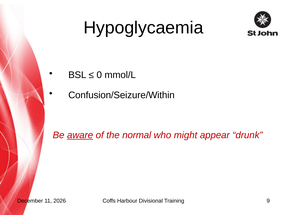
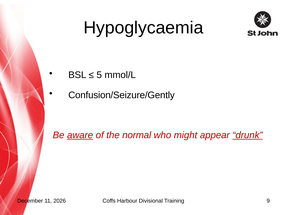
0: 0 -> 5
Confusion/Seizure/Within: Confusion/Seizure/Within -> Confusion/Seizure/Gently
drunk underline: none -> present
